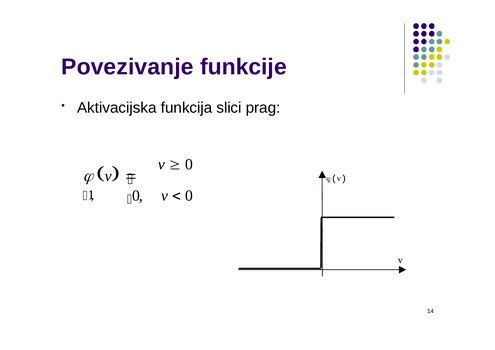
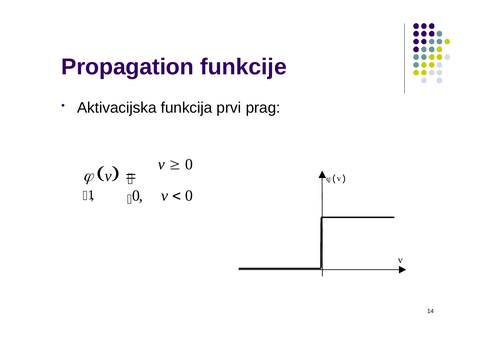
Povezivanje: Povezivanje -> Propagation
slici: slici -> prvi
